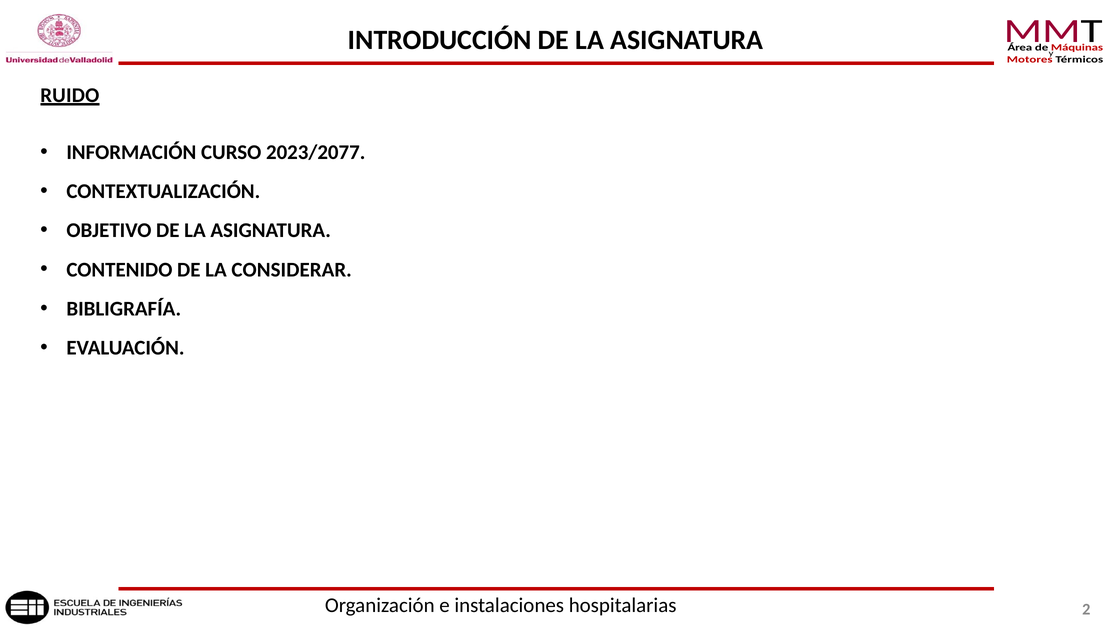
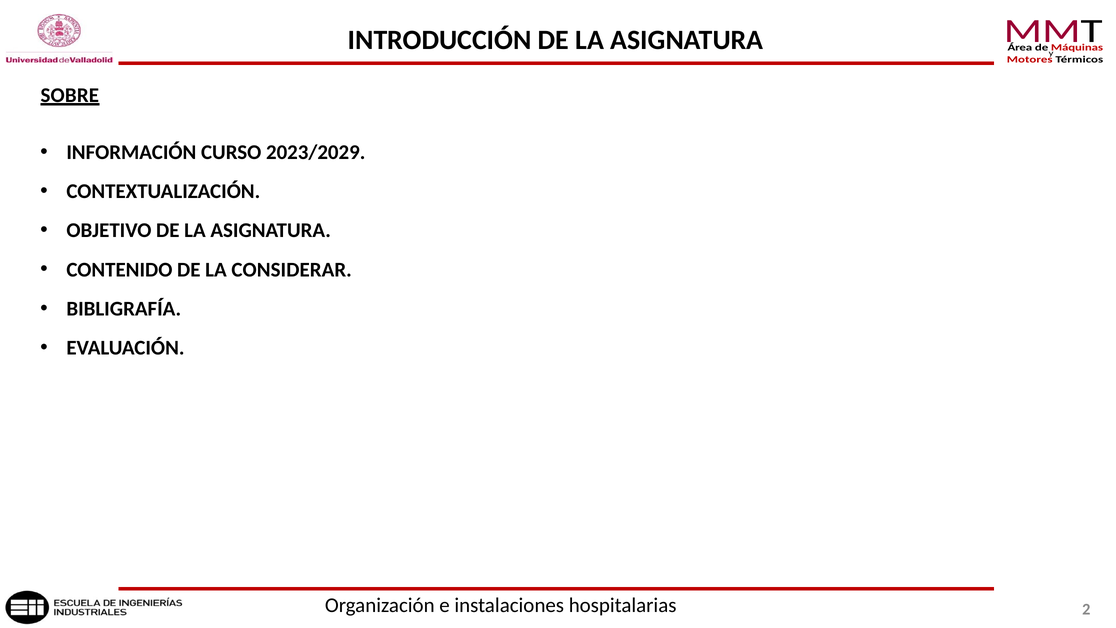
RUIDO: RUIDO -> SOBRE
2023/2077: 2023/2077 -> 2023/2029
